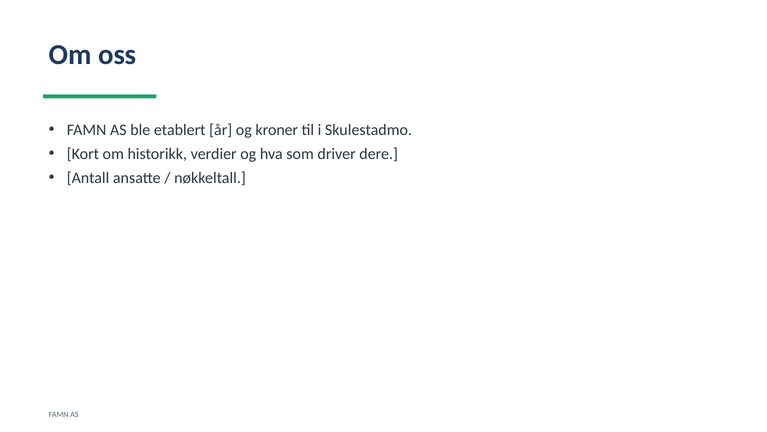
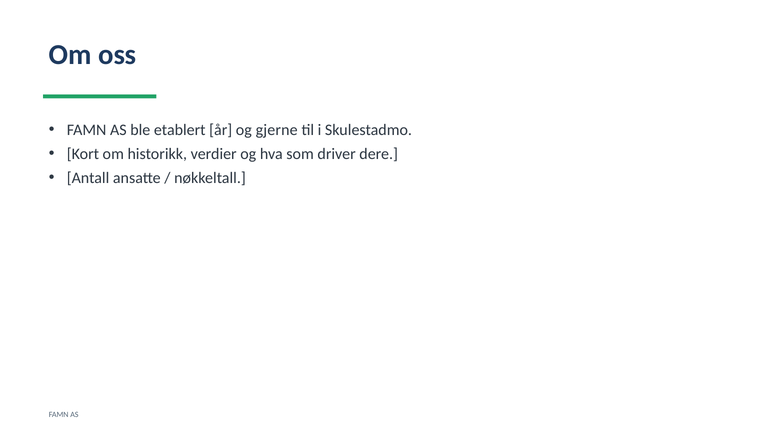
kroner: kroner -> gjerne
